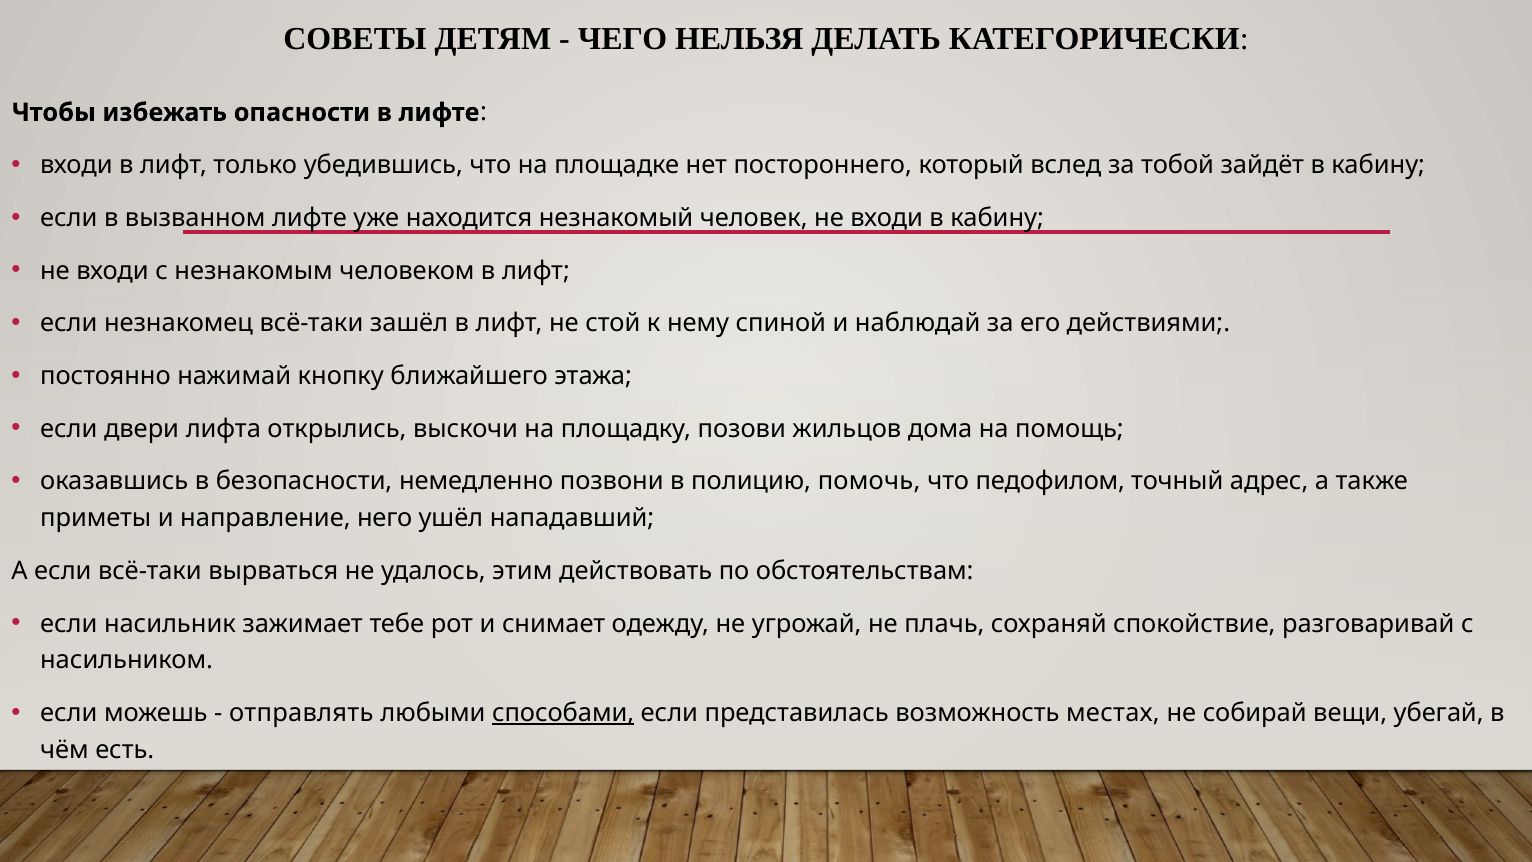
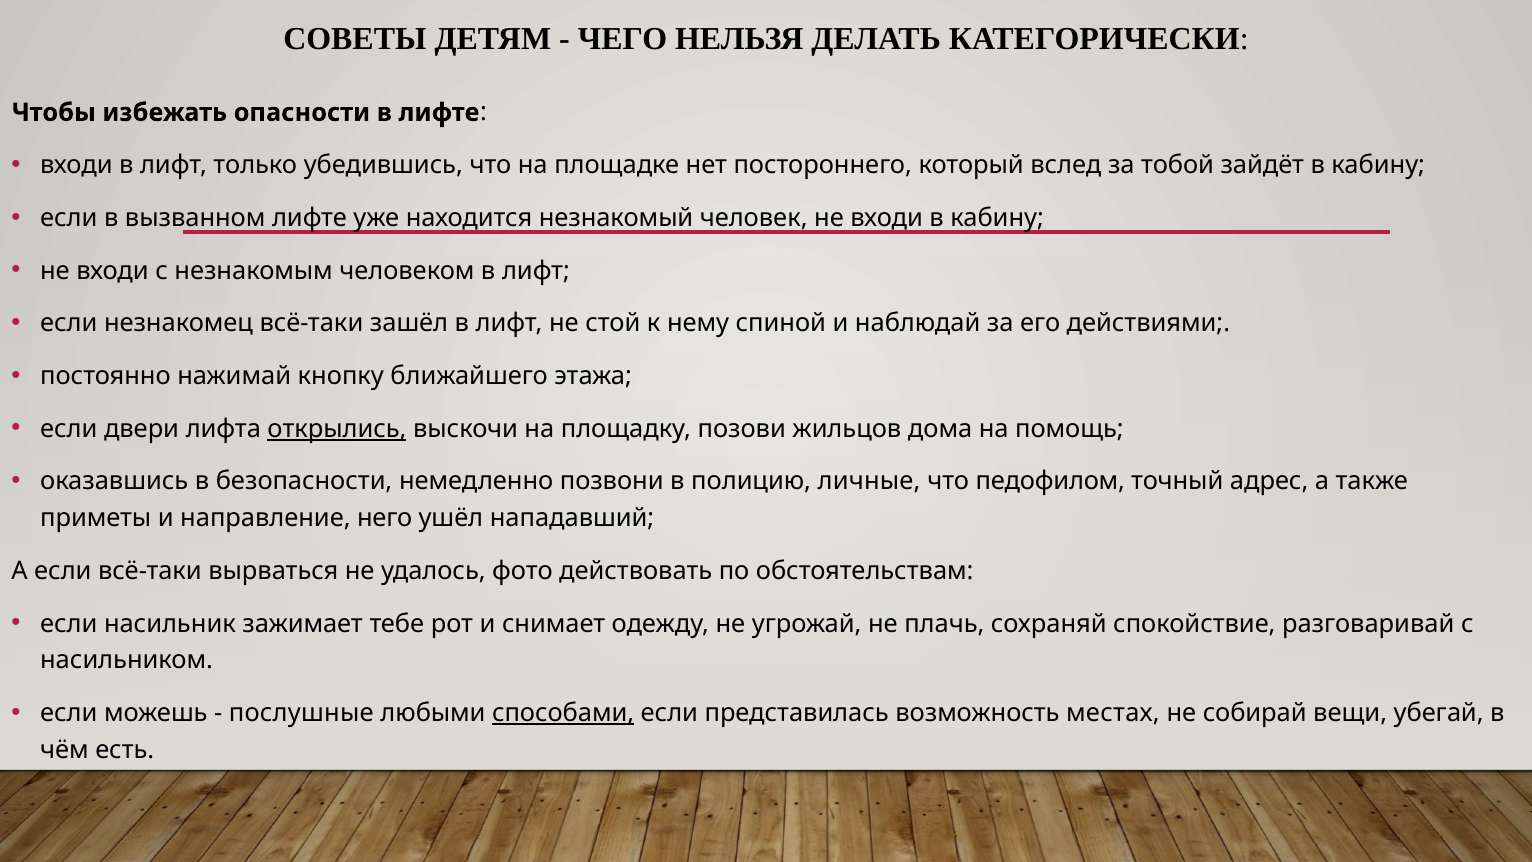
открылись underline: none -> present
помочь: помочь -> личные
этим: этим -> фото
отправлять: отправлять -> послушные
